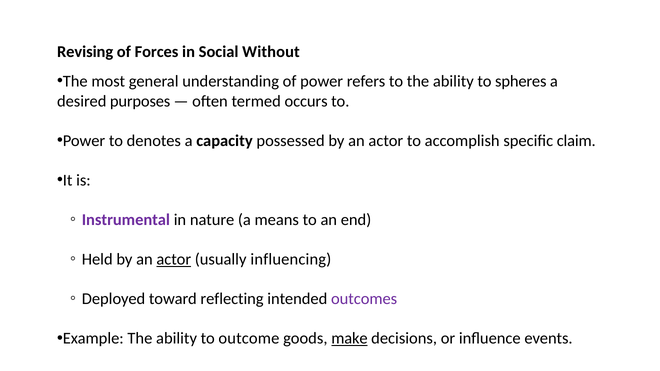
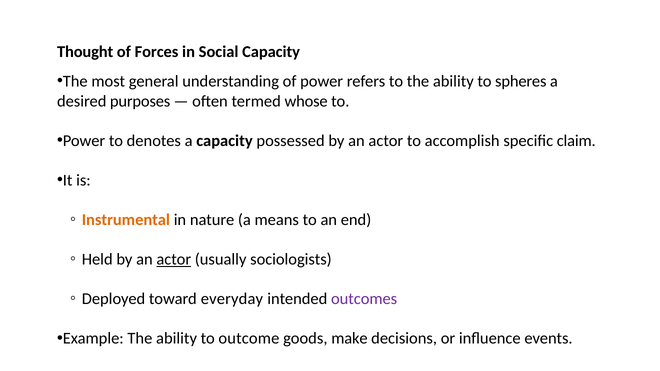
Revising: Revising -> Thought
Social Without: Without -> Capacity
occurs: occurs -> whose
Instrumental colour: purple -> orange
influencing: influencing -> sociologists
reflecting: reflecting -> everyday
make underline: present -> none
